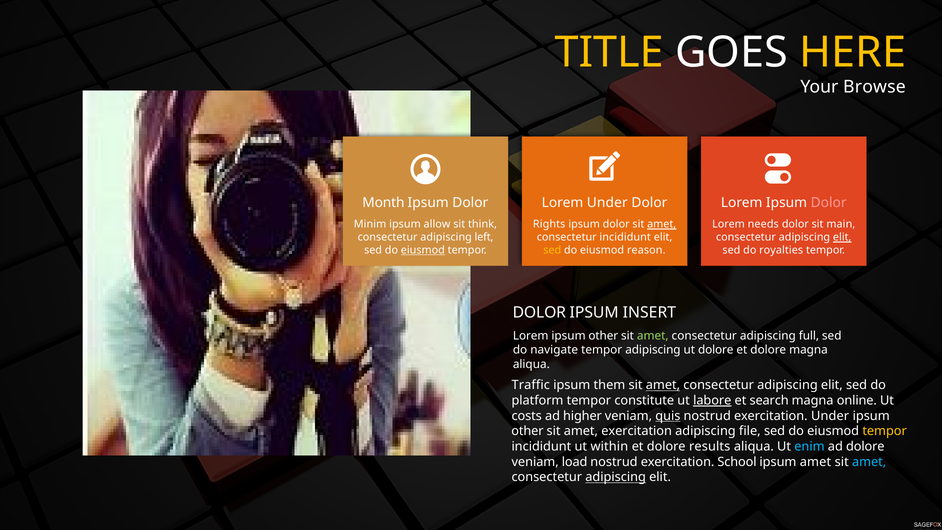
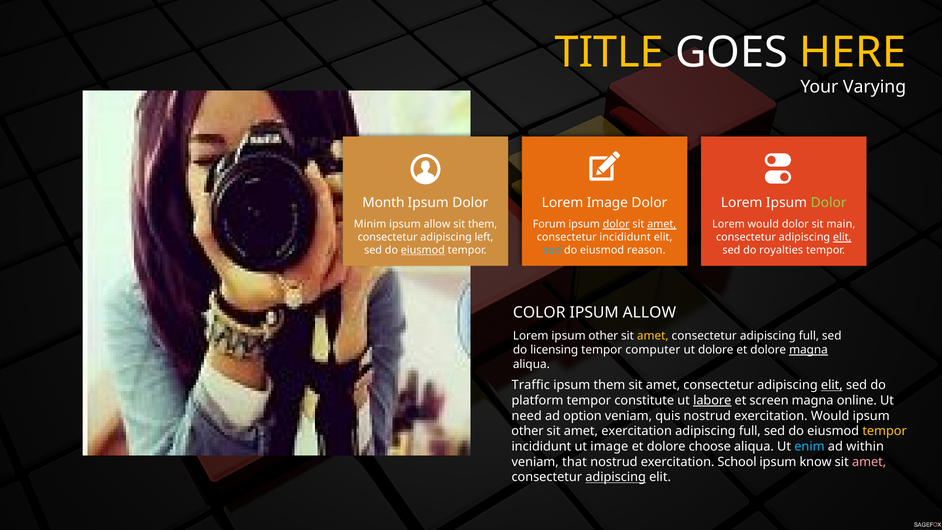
Browse: Browse -> Varying
Lorem Under: Under -> Image
Dolor at (829, 203) colour: pink -> light green
sit think: think -> them
Rights: Rights -> Forum
dolor at (616, 224) underline: none -> present
Lorem needs: needs -> would
sed at (552, 250) colour: yellow -> light blue
DOLOR at (539, 313): DOLOR -> COLOR
INSERT at (649, 313): INSERT -> ALLOW
amet at (653, 336) colour: light green -> yellow
navigate: navigate -> licensing
tempor adipiscing: adipiscing -> computer
magna at (808, 350) underline: none -> present
amet at (663, 385) underline: present -> none
elit at (832, 385) underline: none -> present
search: search -> screen
costs: costs -> need
higher: higher -> option
quis underline: present -> none
exercitation Under: Under -> Would
file at (750, 431): file -> full
ut within: within -> image
results: results -> choose
ad dolore: dolore -> within
load: load -> that
ipsum amet: amet -> know
amet at (869, 462) colour: light blue -> pink
